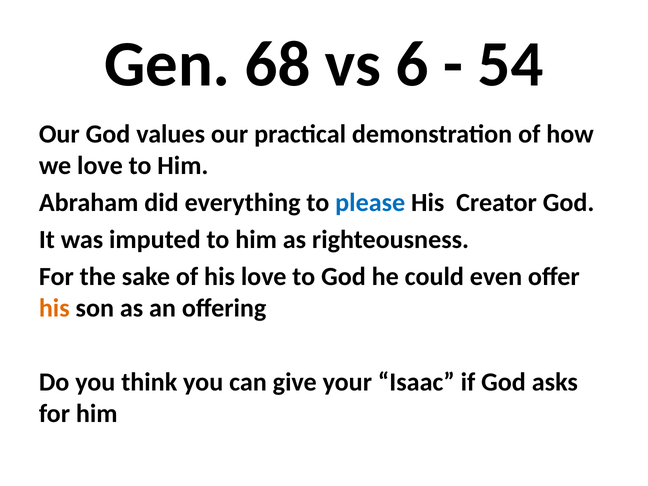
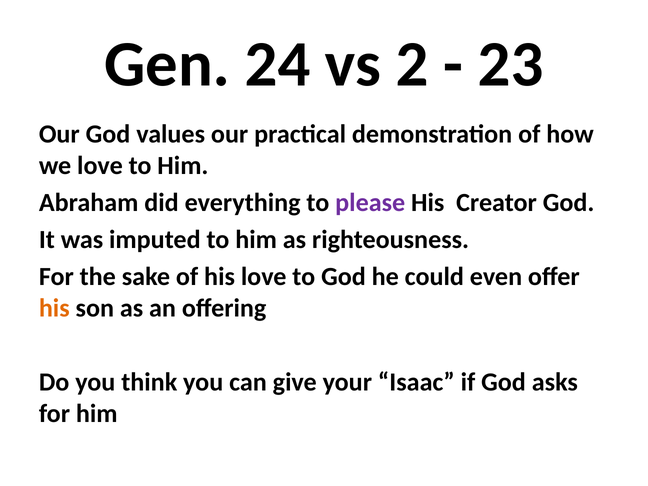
68: 68 -> 24
6: 6 -> 2
54: 54 -> 23
please colour: blue -> purple
